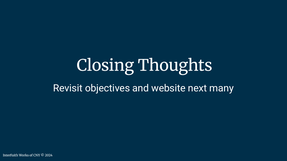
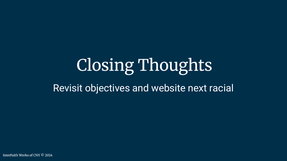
many: many -> racial
